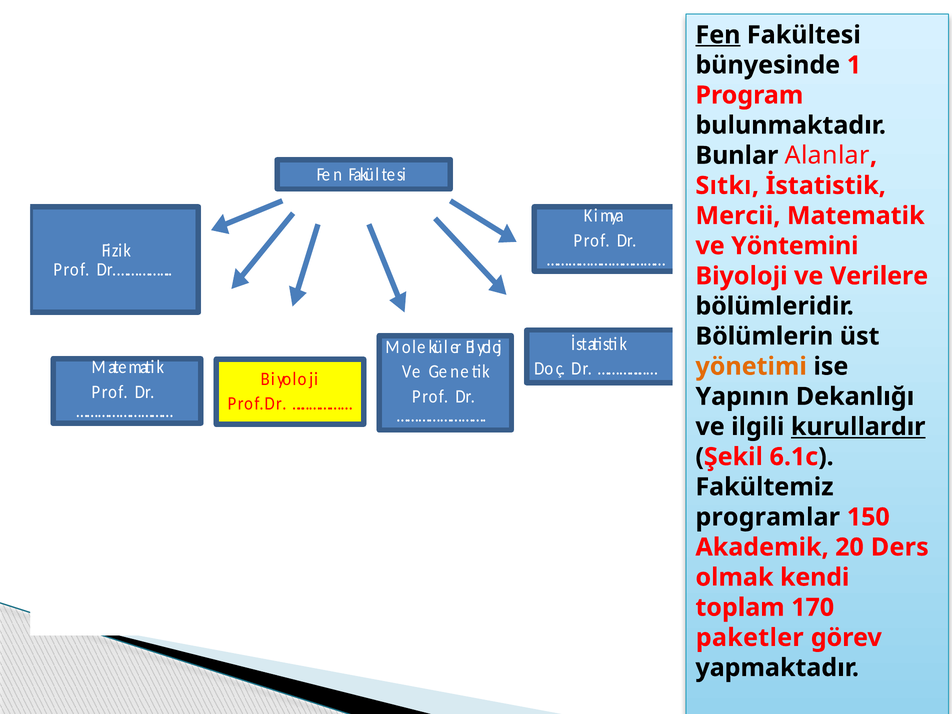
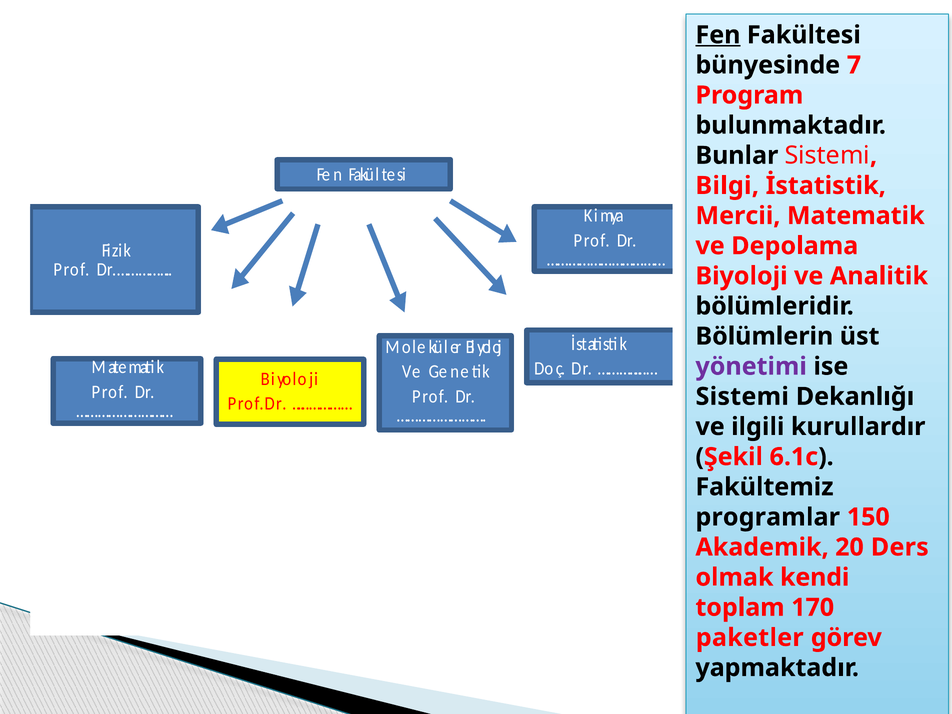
1: 1 -> 7
Bunlar Alanlar: Alanlar -> Sistemi
Sıtkı: Sıtkı -> Bilgi
Yöntemini: Yöntemini -> Depolama
Verilere: Verilere -> Analitik
yönetimi colour: orange -> purple
Yapının at (742, 397): Yapının -> Sistemi
kurullardır underline: present -> none
